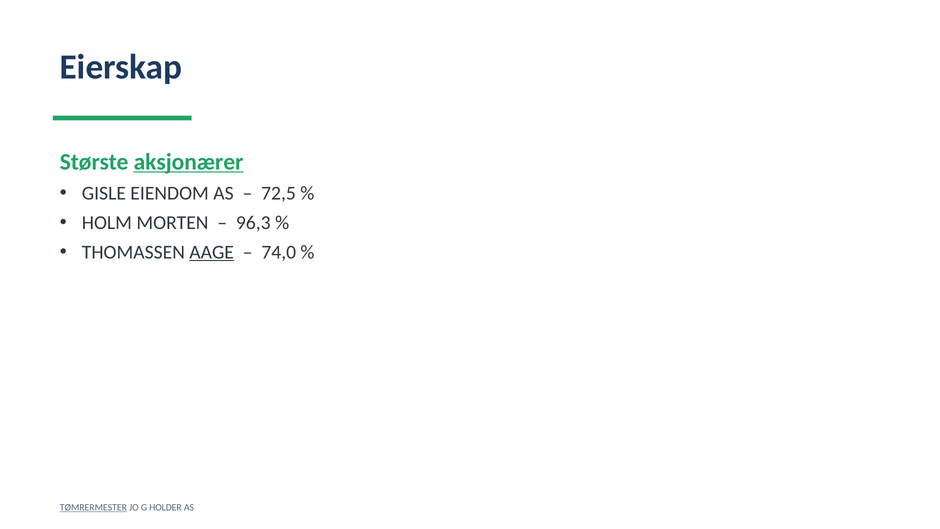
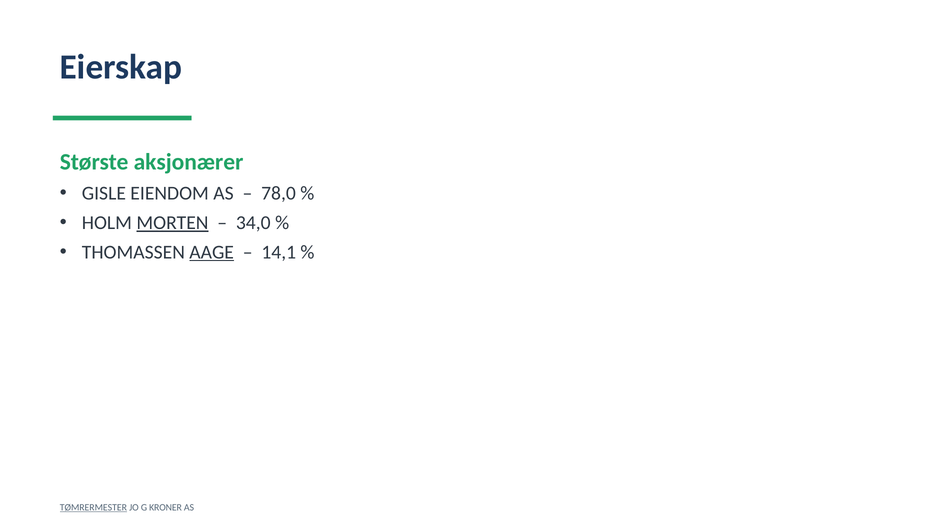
aksjonærer underline: present -> none
72,5: 72,5 -> 78,0
MORTEN underline: none -> present
96,3: 96,3 -> 34,0
74,0: 74,0 -> 14,1
HOLDER: HOLDER -> KRONER
